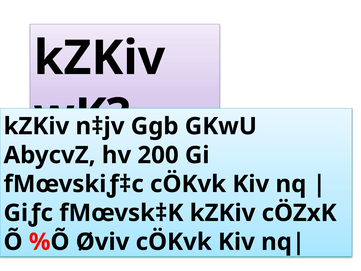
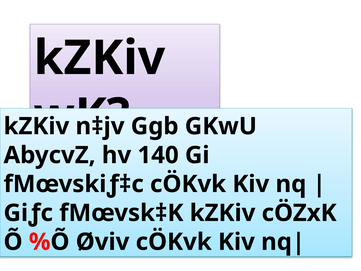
200: 200 -> 140
